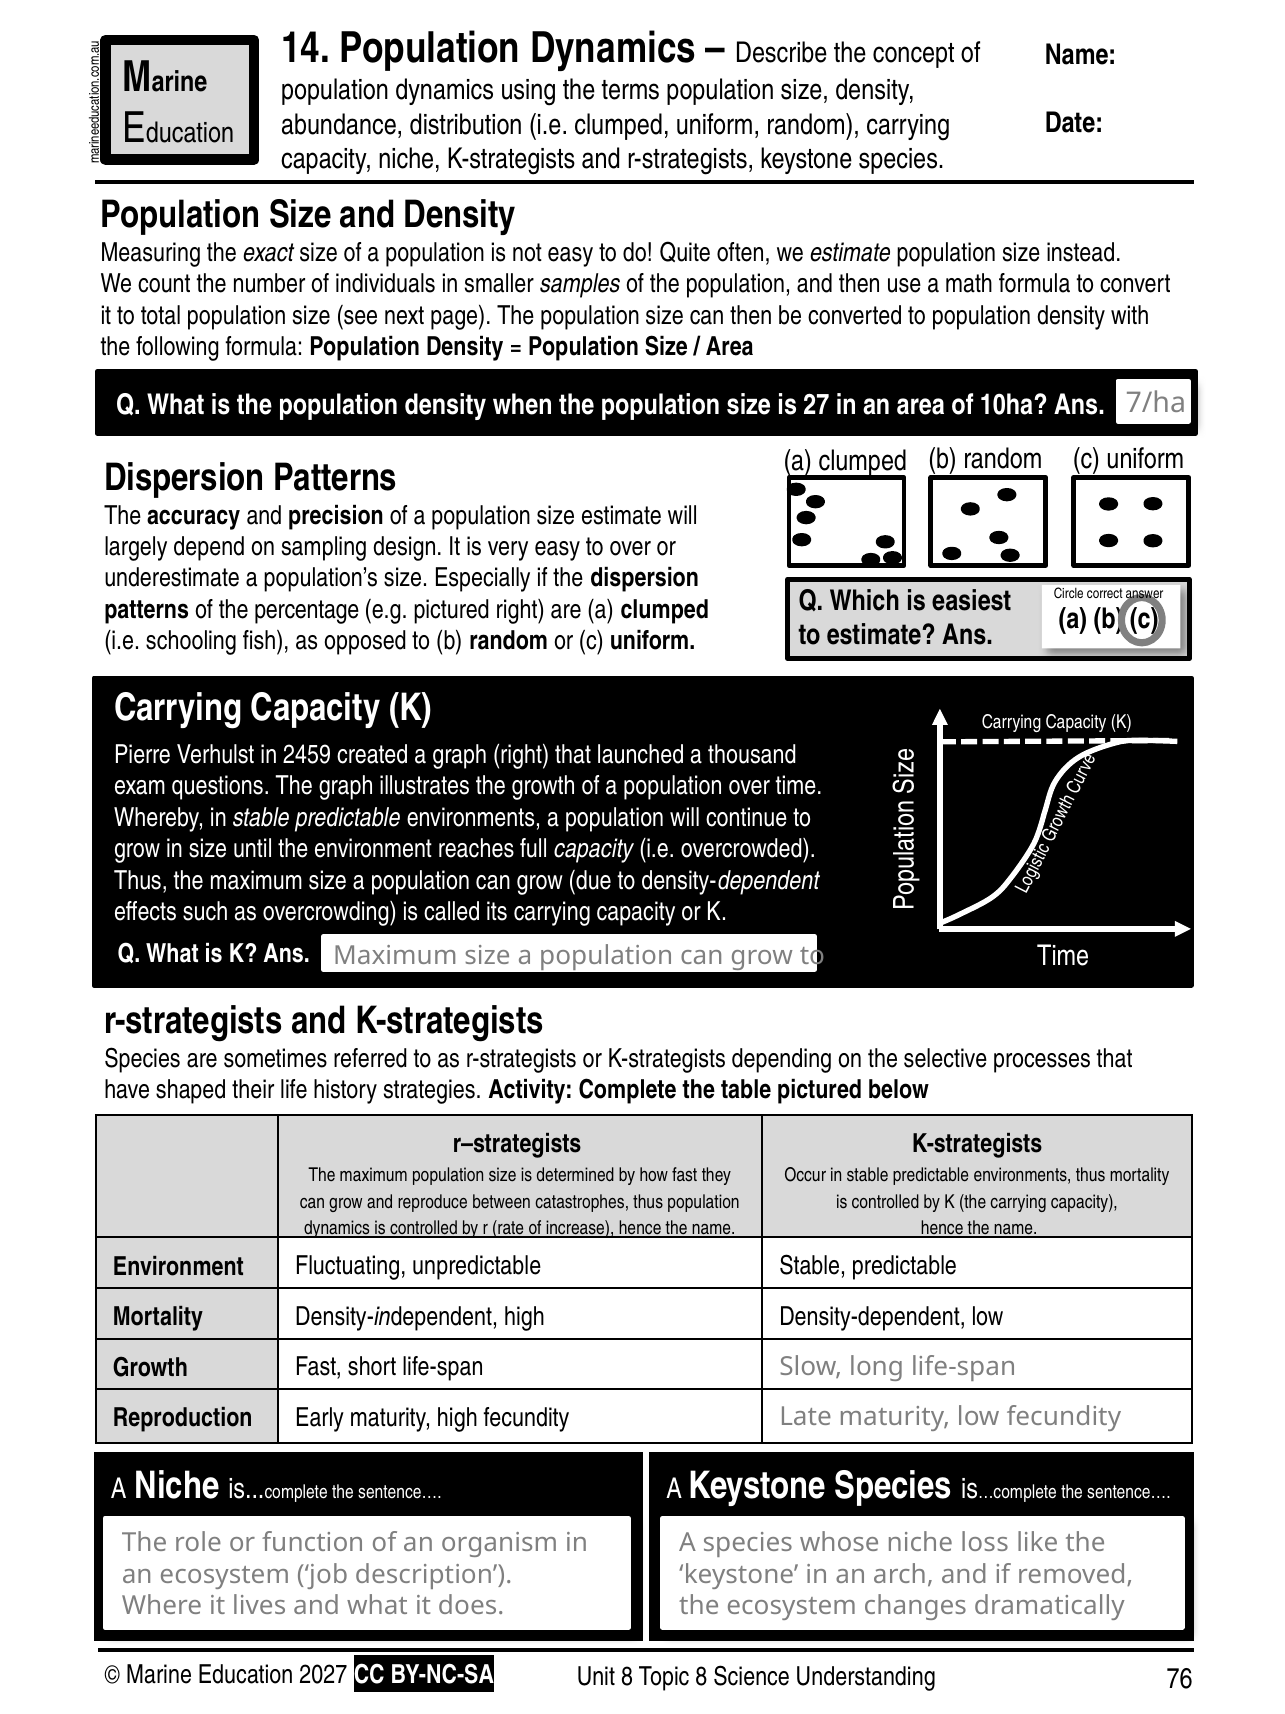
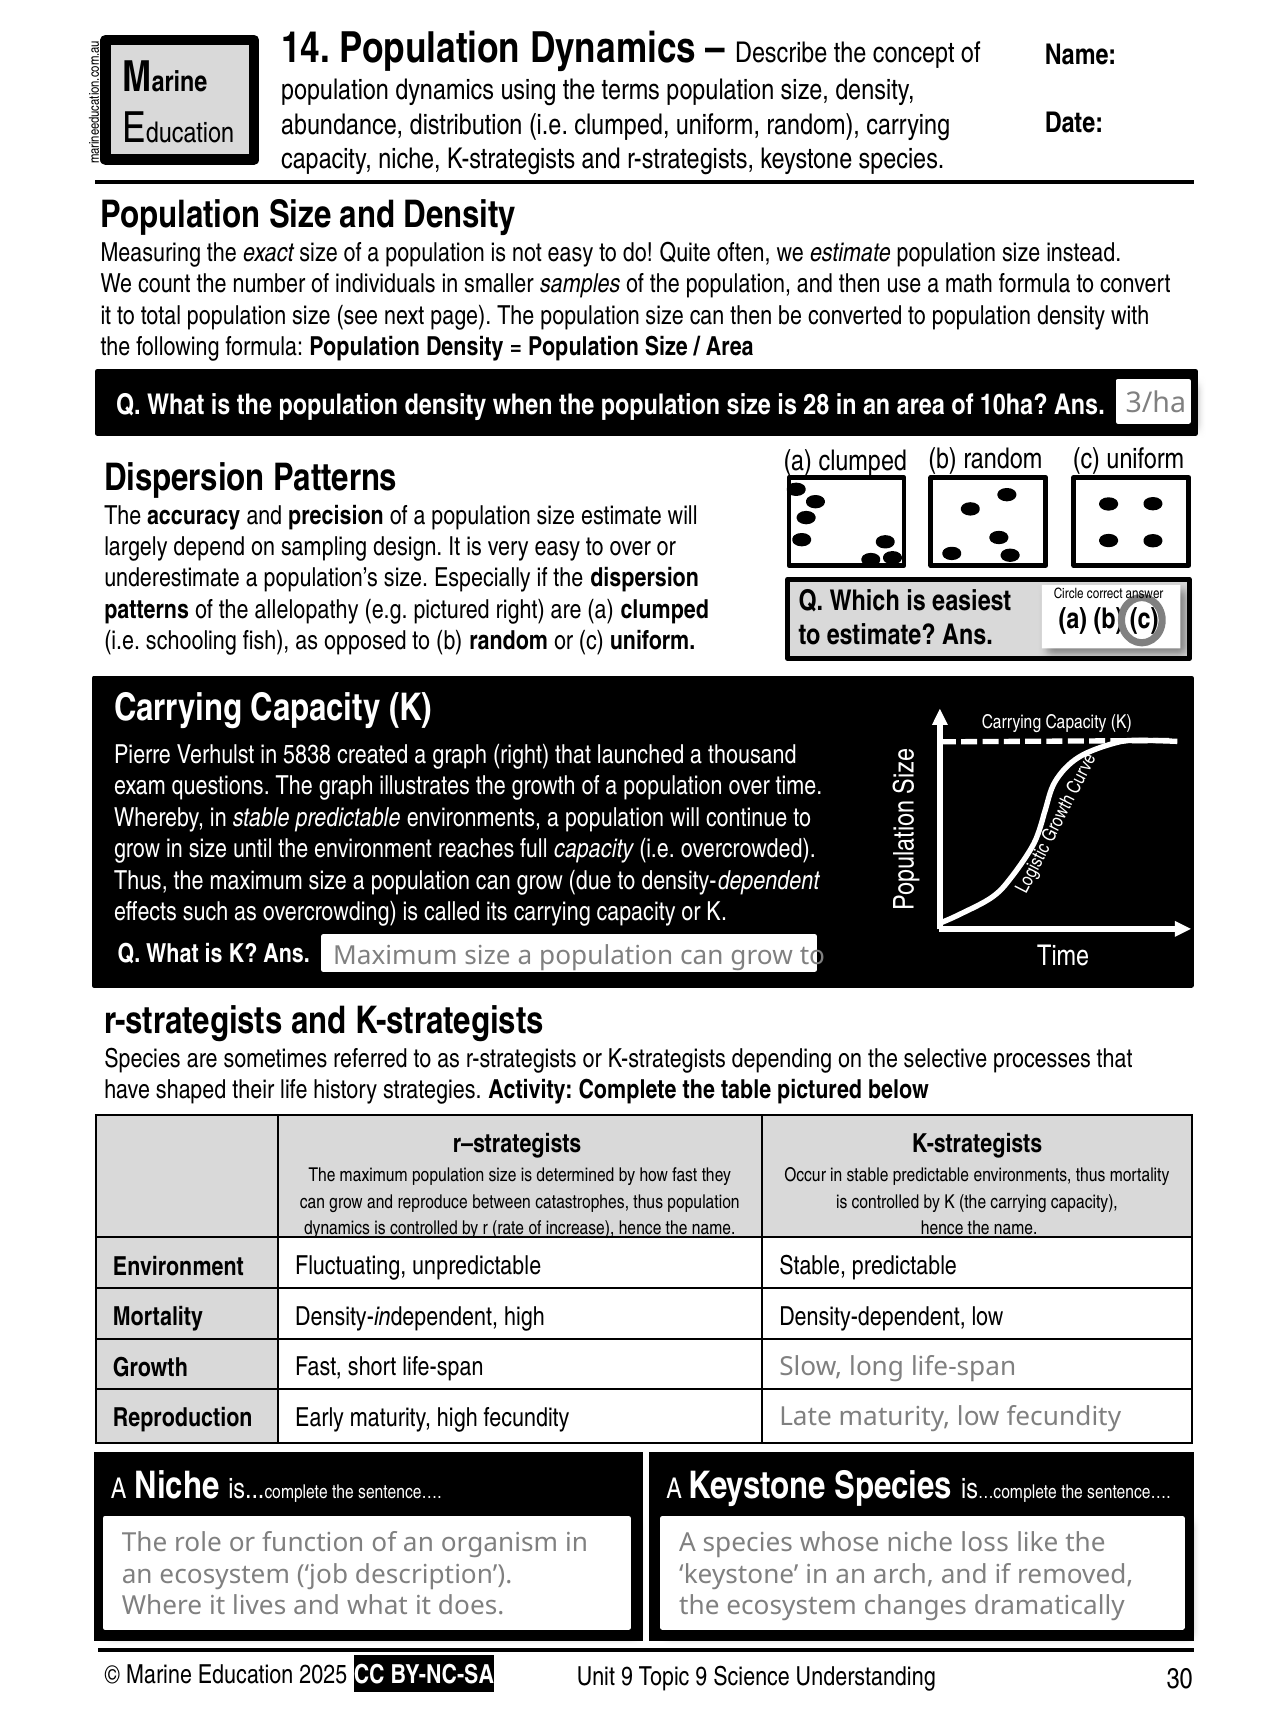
27: 27 -> 28
7/ha: 7/ha -> 3/ha
percentage: percentage -> allelopathy
2459: 2459 -> 5838
2027: 2027 -> 2025
76: 76 -> 30
Unit 8: 8 -> 9
Topic 8: 8 -> 9
